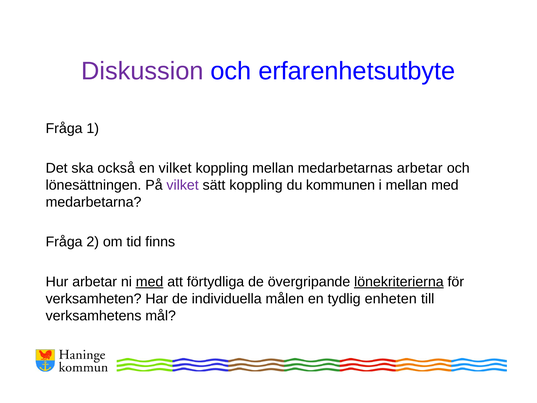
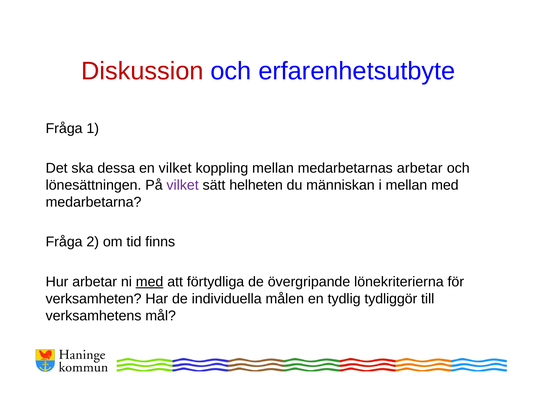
Diskussion colour: purple -> red
också: också -> dessa
sätt koppling: koppling -> helheten
kommunen: kommunen -> människan
lönekriterierna underline: present -> none
enheten: enheten -> tydliggör
